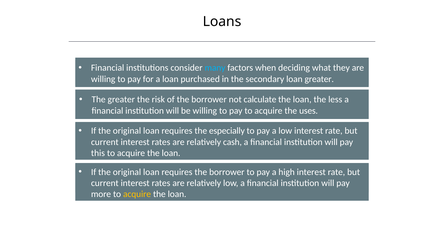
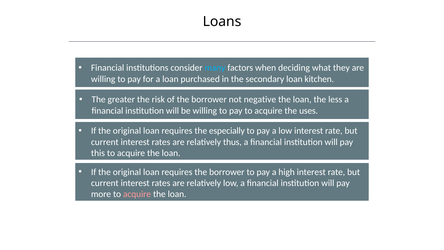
loan greater: greater -> kitchen
calculate: calculate -> negative
cash: cash -> thus
acquire at (137, 194) colour: yellow -> pink
